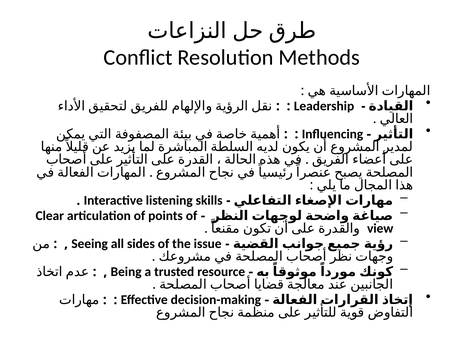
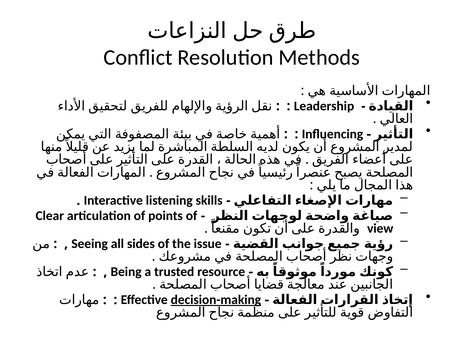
decision-making underline: none -> present
